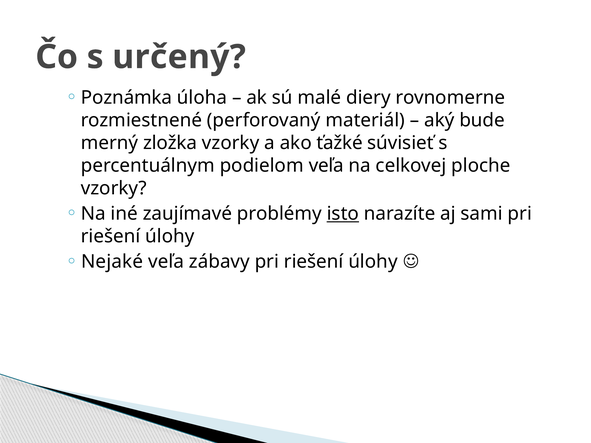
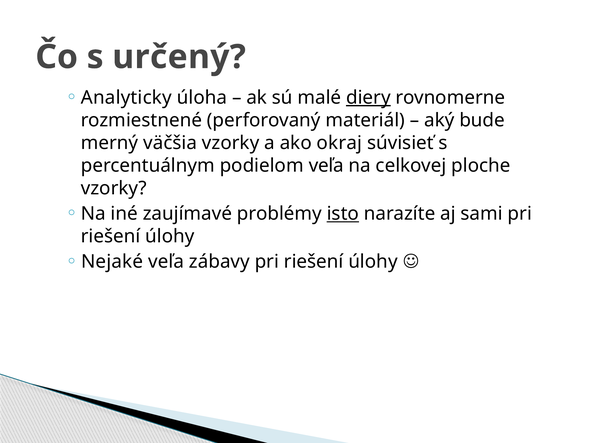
Poznámka: Poznámka -> Analyticky
diery underline: none -> present
zložka: zložka -> väčšia
ťažké: ťažké -> okraj
